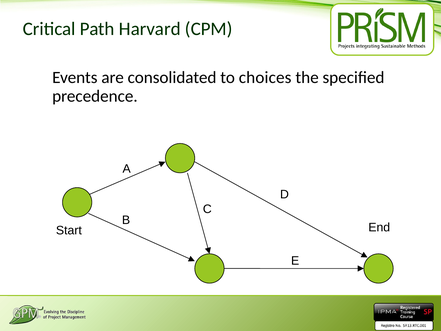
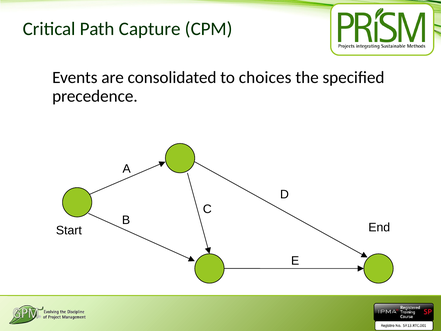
Harvard: Harvard -> Capture
